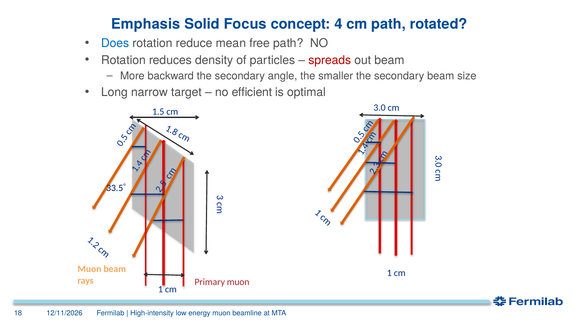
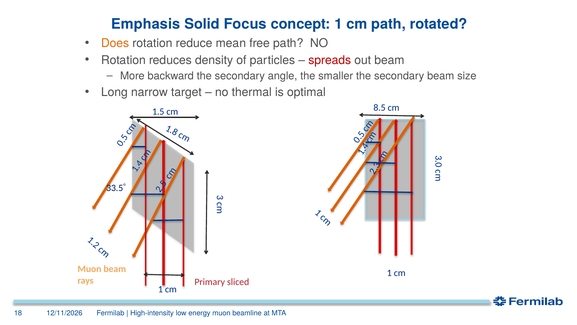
concept 4: 4 -> 1
Does colour: blue -> orange
efficient: efficient -> thermal
3.0: 3.0 -> 8.5
Primary muon: muon -> sliced
